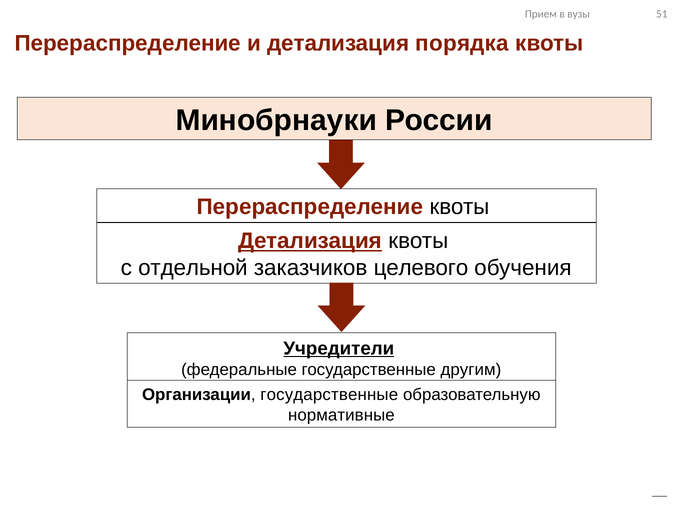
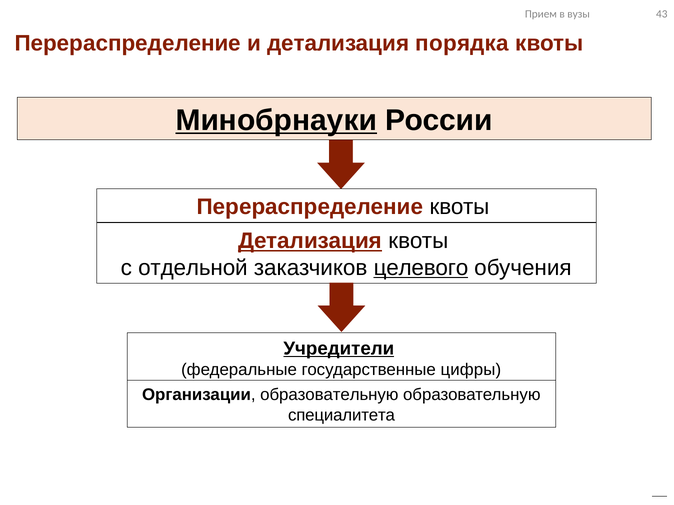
51: 51 -> 43
Минобрнауки underline: none -> present
целевого underline: none -> present
другим: другим -> цифры
Организации государственные: государственные -> образовательную
нормативные: нормативные -> специалитета
